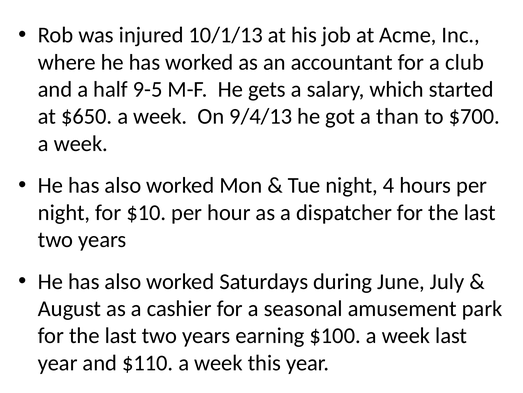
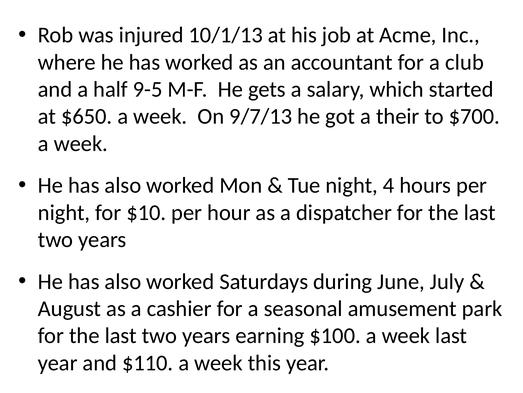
9/4/13: 9/4/13 -> 9/7/13
than: than -> their
